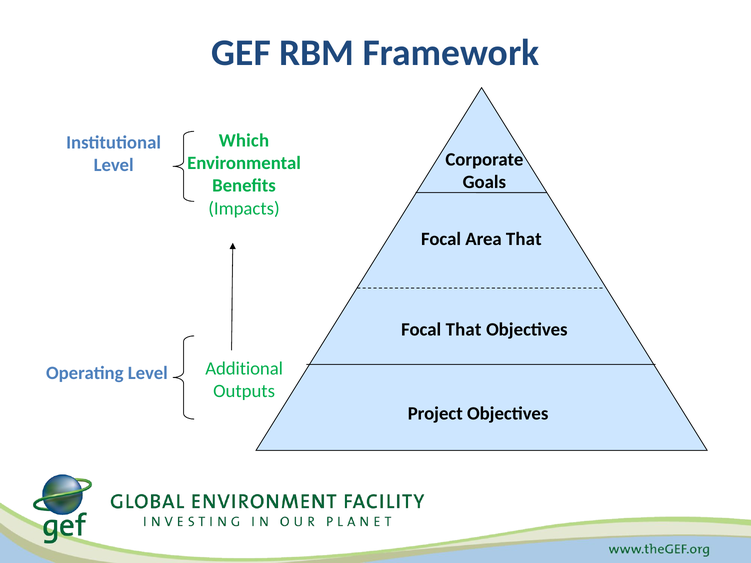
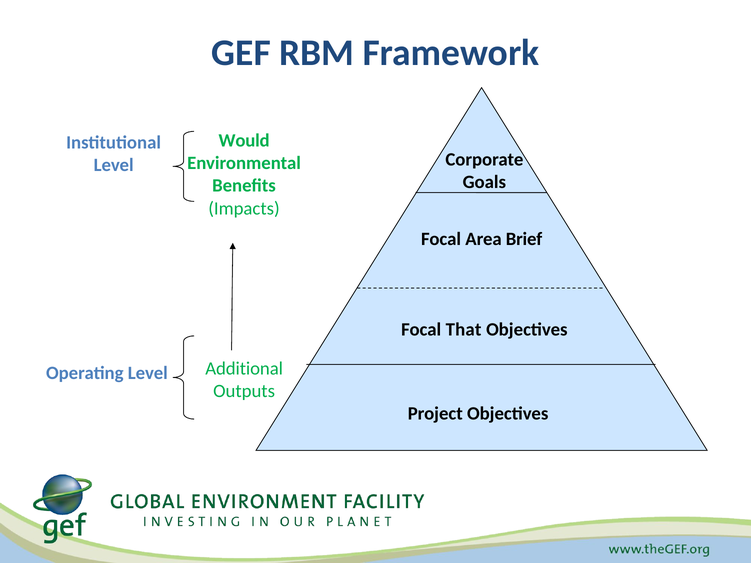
Which: Which -> Would
Area That: That -> Brief
